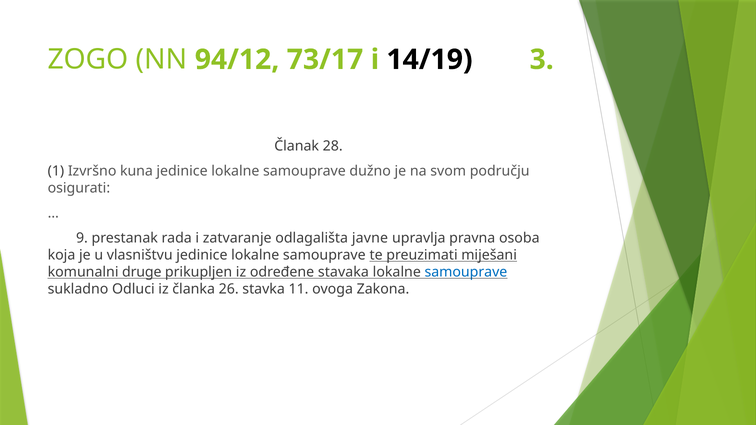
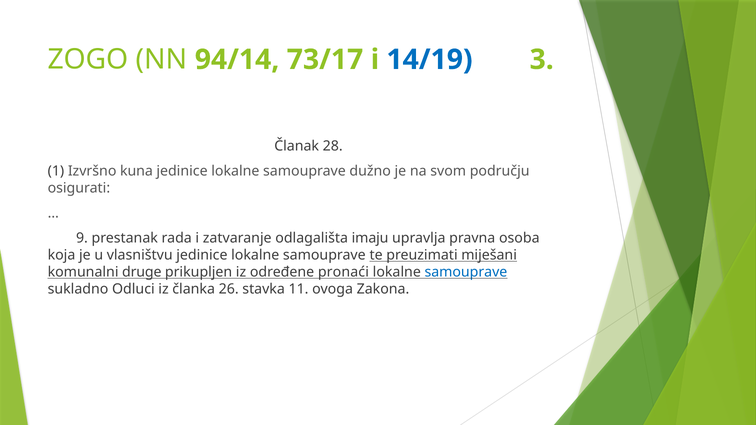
94/12: 94/12 -> 94/14
14/19 colour: black -> blue
javne: javne -> imaju
stavaka: stavaka -> pronaći
